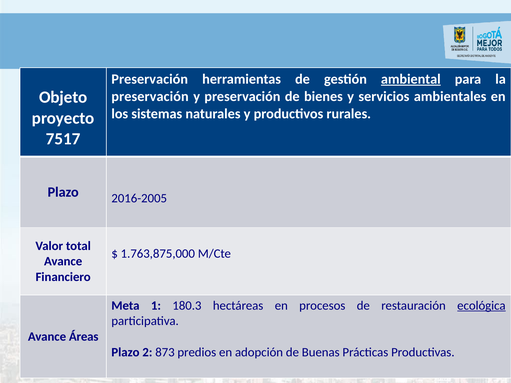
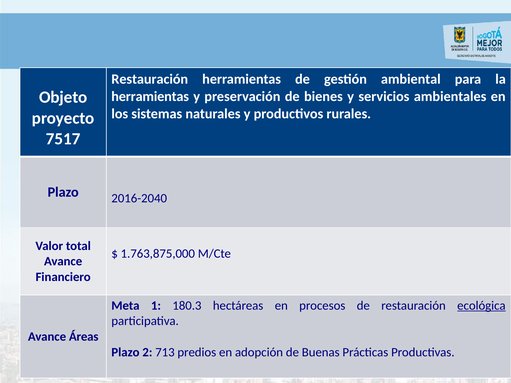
Preservación at (150, 79): Preservación -> Restauración
ambiental underline: present -> none
preservación at (150, 96): preservación -> herramientas
2016-2005: 2016-2005 -> 2016-2040
873: 873 -> 713
